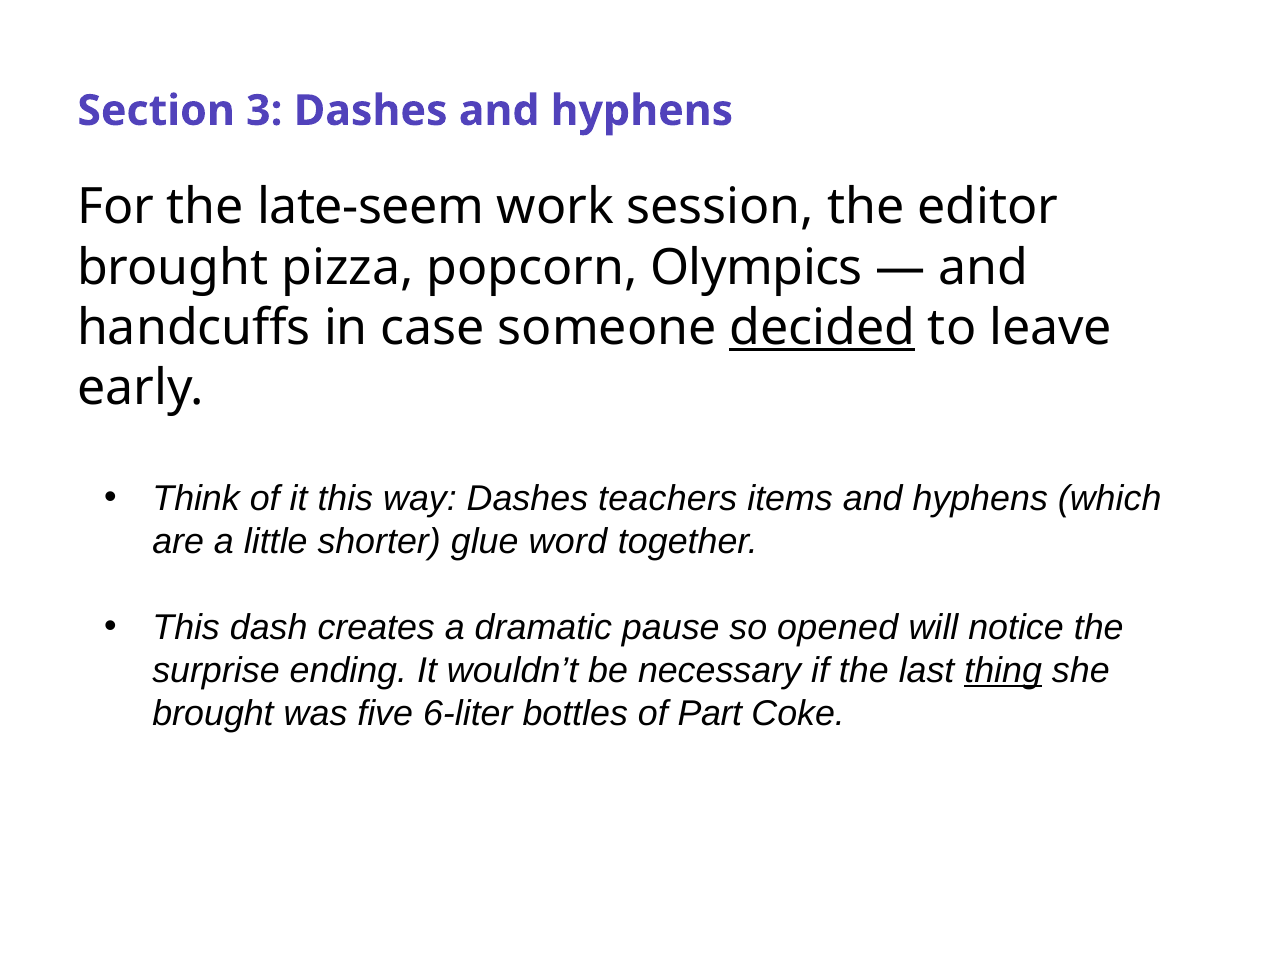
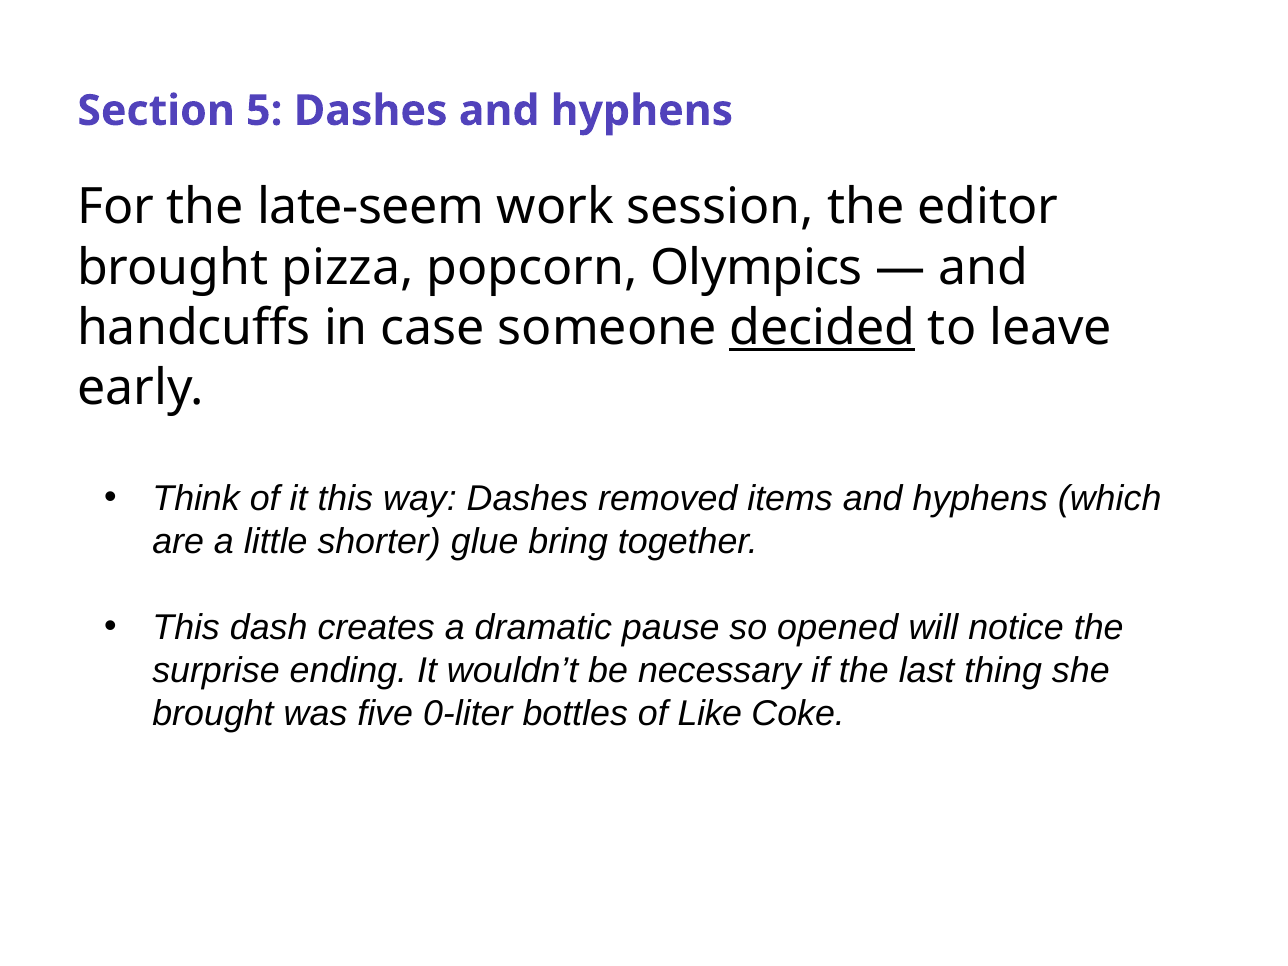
3: 3 -> 5
teachers: teachers -> removed
word: word -> bring
thing underline: present -> none
6-liter: 6-liter -> 0-liter
Part: Part -> Like
